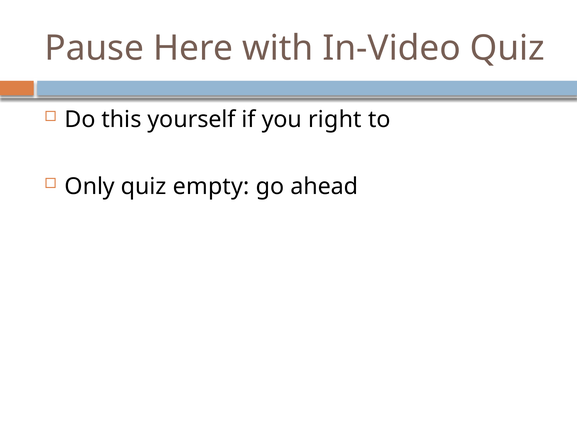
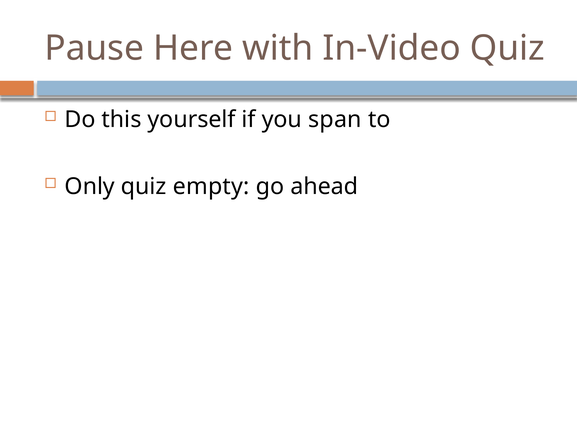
right: right -> span
